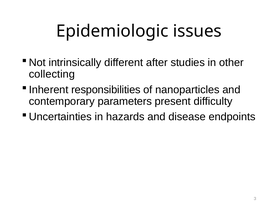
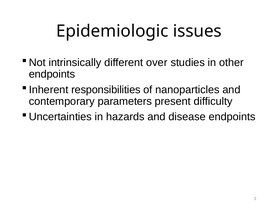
after: after -> over
collecting at (52, 74): collecting -> endpoints
